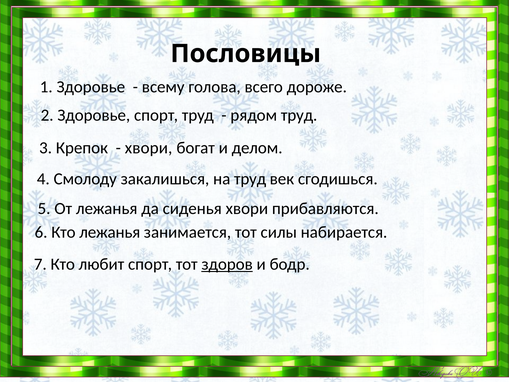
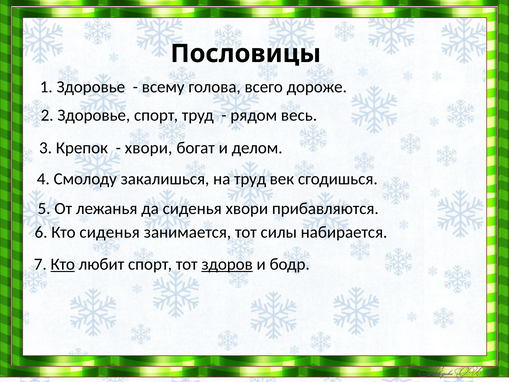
рядом труд: труд -> весь
Кто лежанья: лежанья -> сиденья
Кто at (63, 264) underline: none -> present
